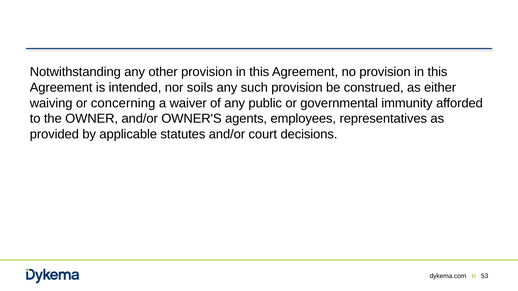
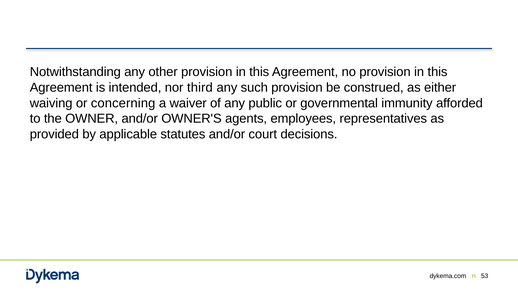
soils: soils -> third
